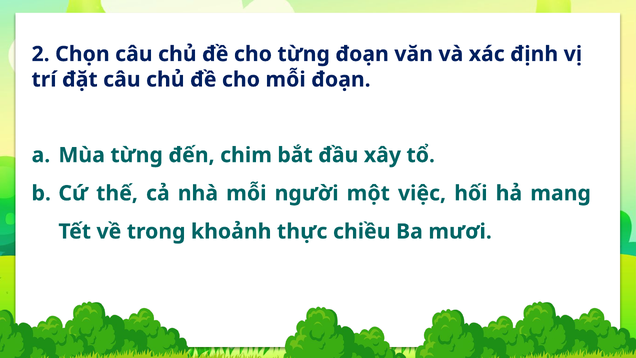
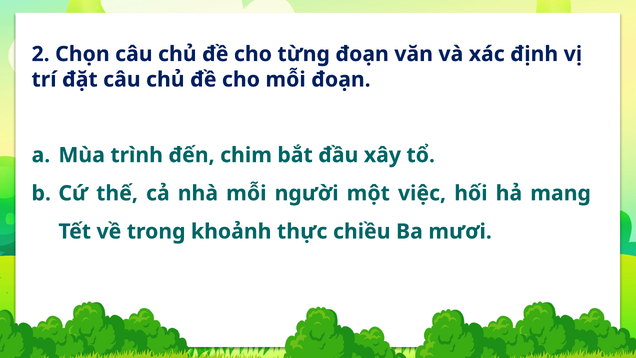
Mùa từng: từng -> trình
